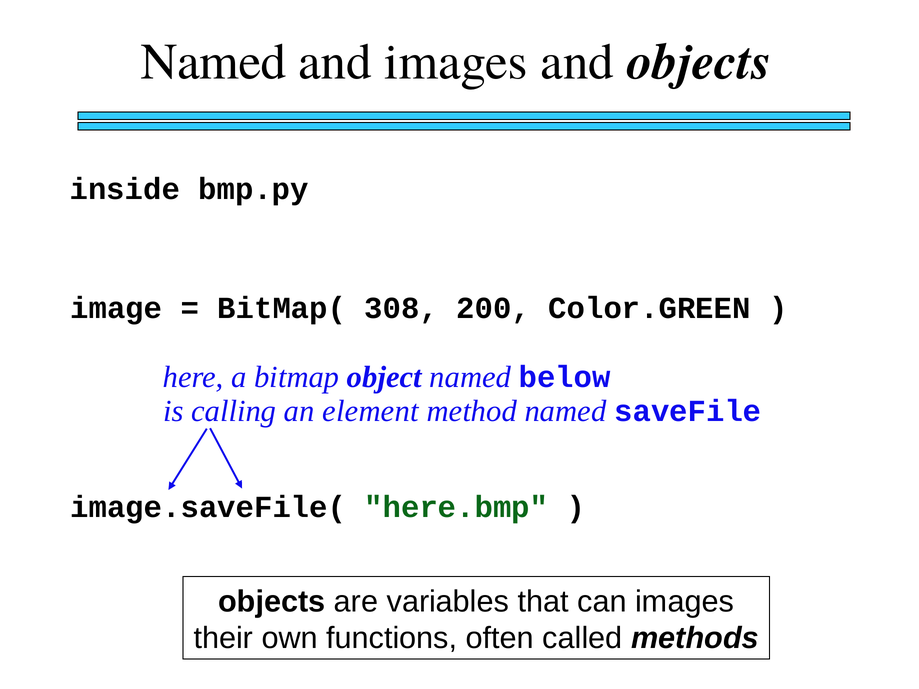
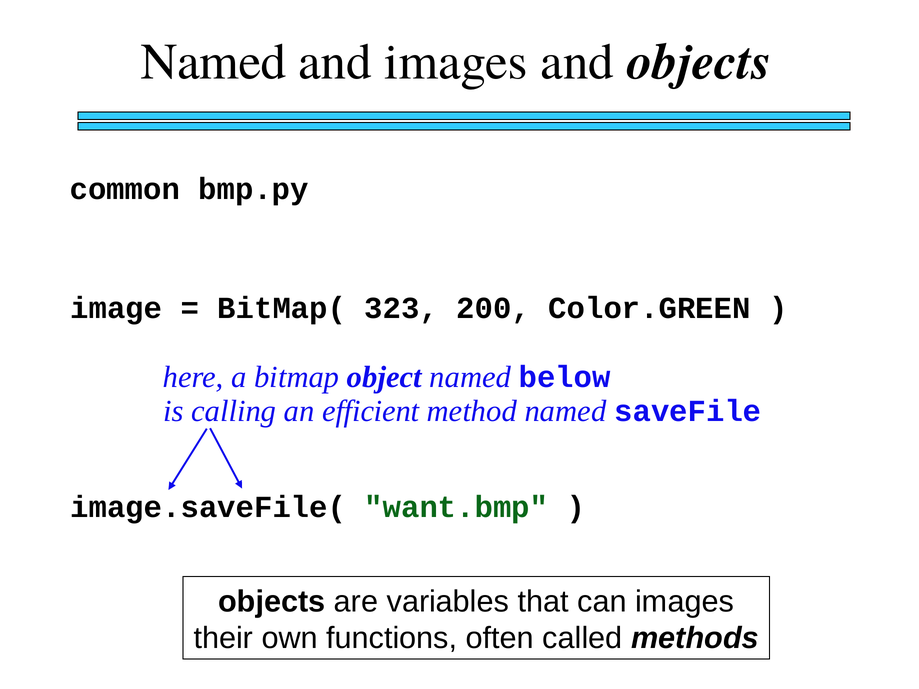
inside: inside -> common
308: 308 -> 323
element: element -> efficient
here.bmp: here.bmp -> want.bmp
